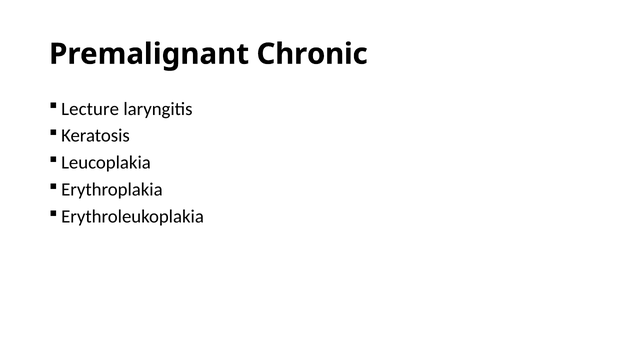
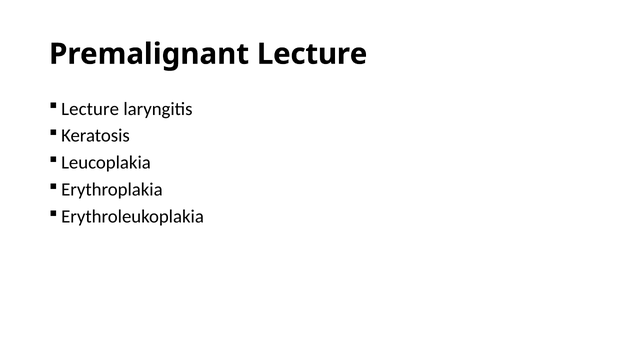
Premalignant Chronic: Chronic -> Lecture
